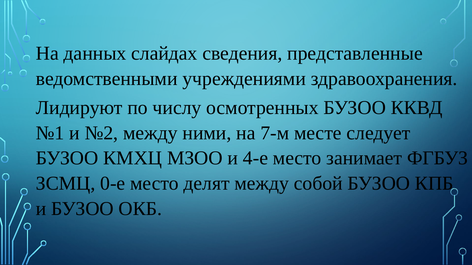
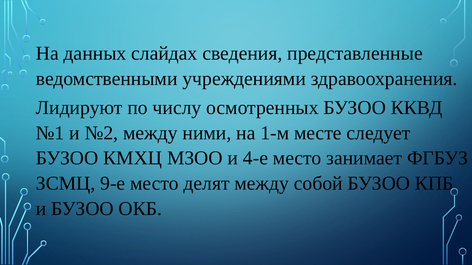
7-м: 7-м -> 1-м
0-е: 0-е -> 9-е
